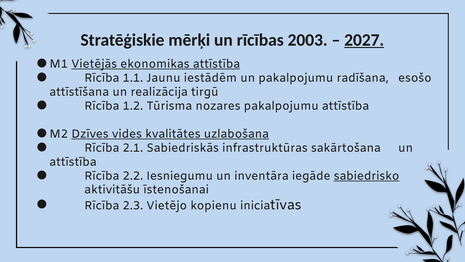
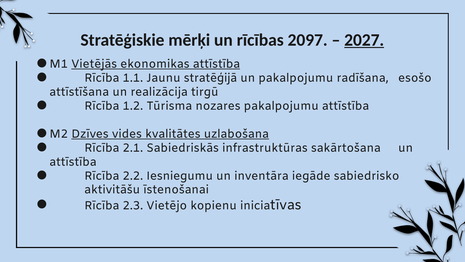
2003: 2003 -> 2097
iestādēm: iestādēm -> stratēģijā
sabiedrisko underline: present -> none
